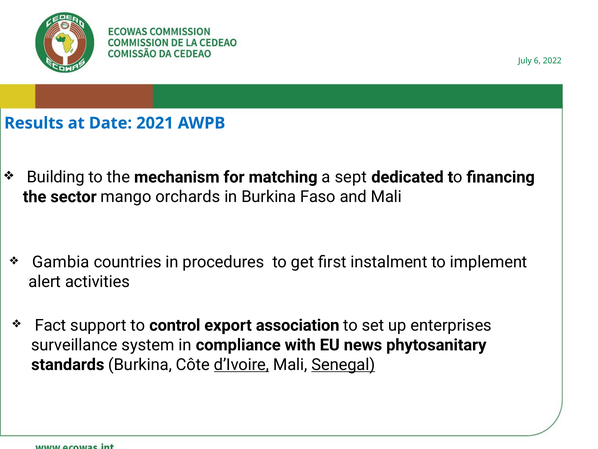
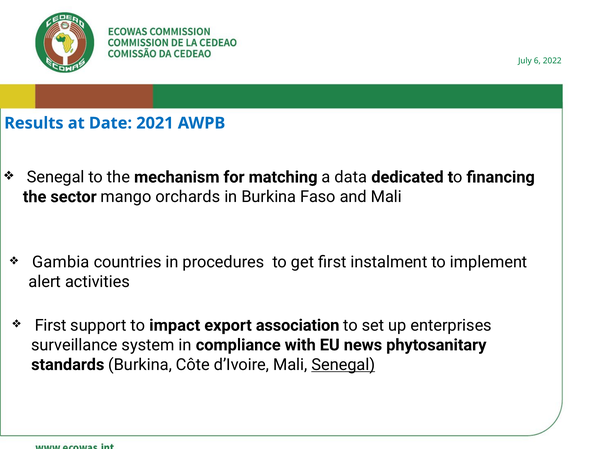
Building at (56, 177): Building -> Senegal
sept: sept -> data
Fact at (51, 325): Fact -> First
control: control -> impact
d’Ivoire underline: present -> none
